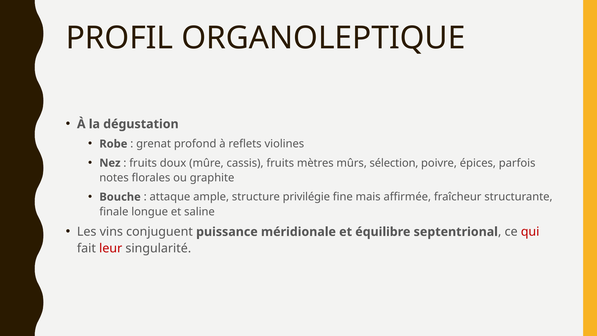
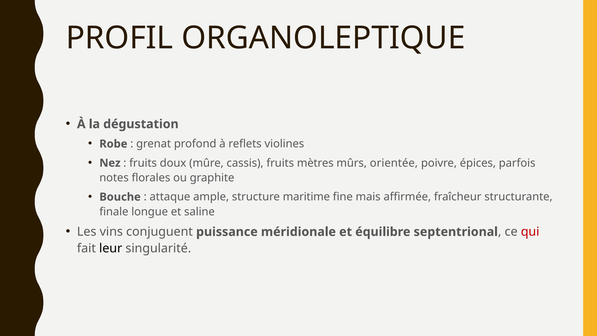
sélection: sélection -> orientée
privilégie: privilégie -> maritime
leur colour: red -> black
